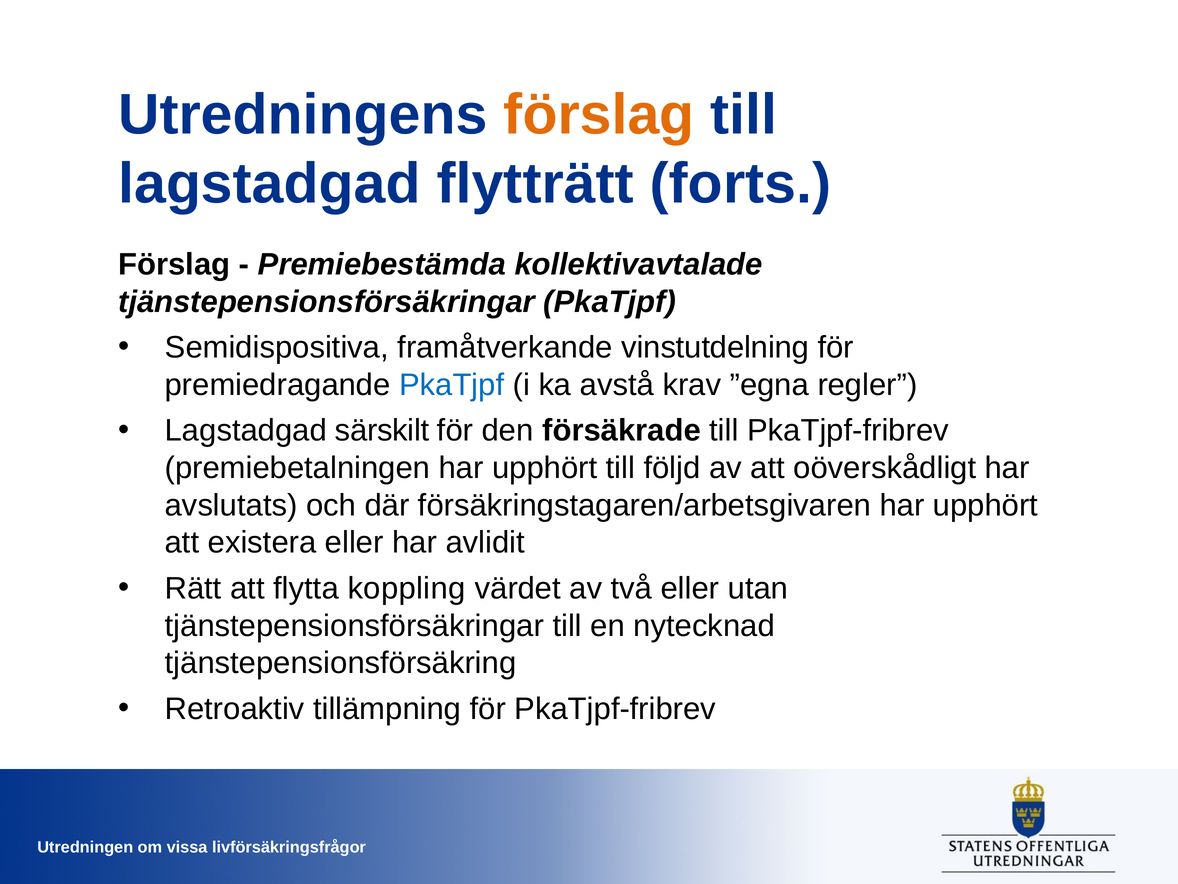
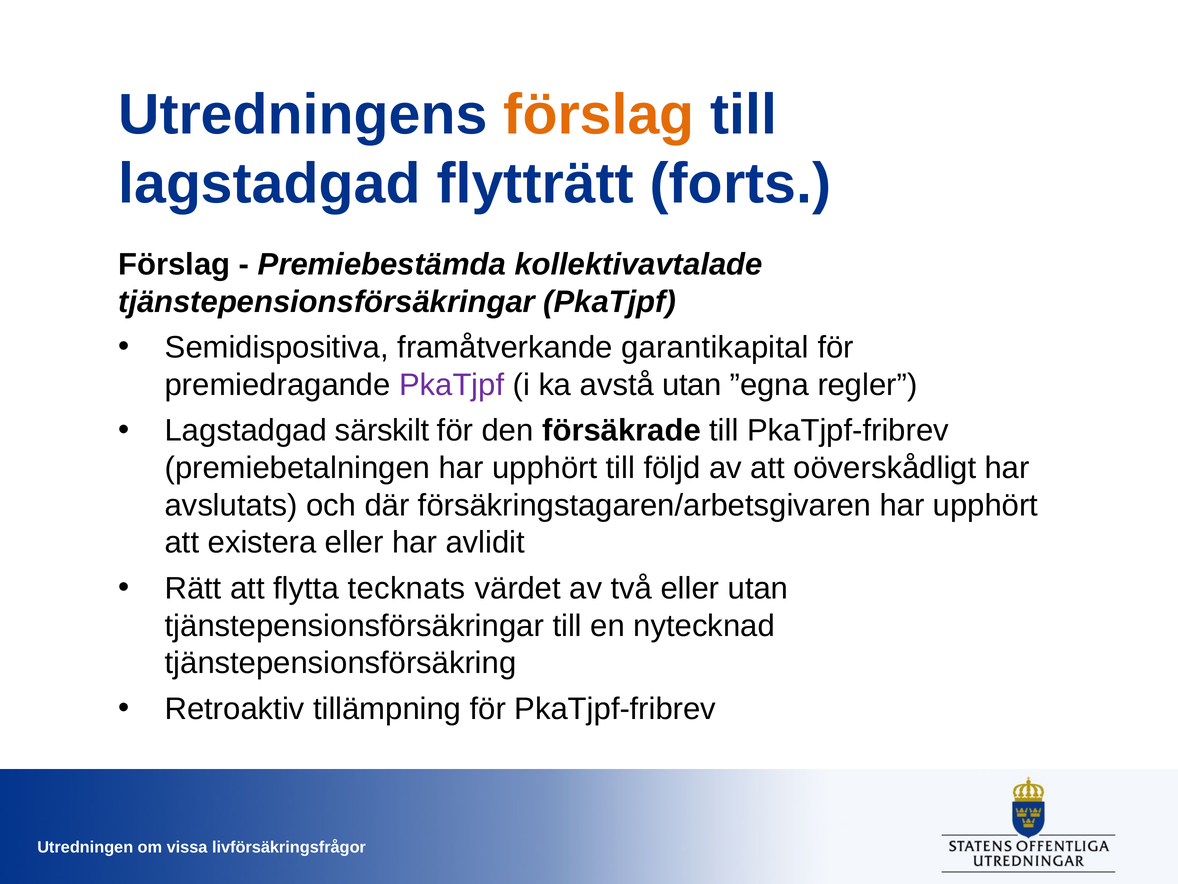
vinstutdelning: vinstutdelning -> garantikapital
PkaTjpf at (452, 385) colour: blue -> purple
avstå krav: krav -> utan
koppling: koppling -> tecknats
